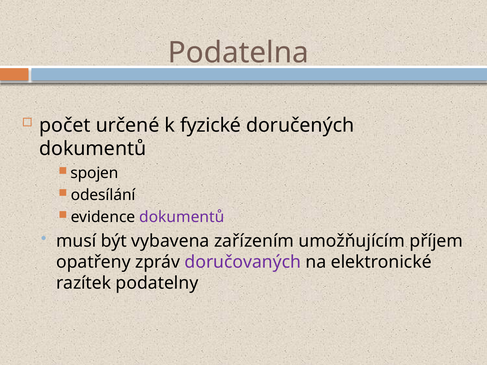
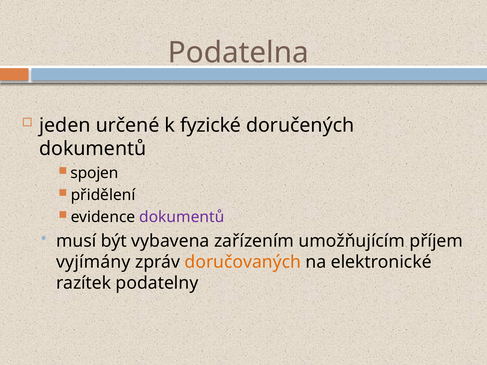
počet: počet -> jeden
odesílání: odesílání -> přidělení
opatřeny: opatřeny -> vyjímány
doručovaných colour: purple -> orange
